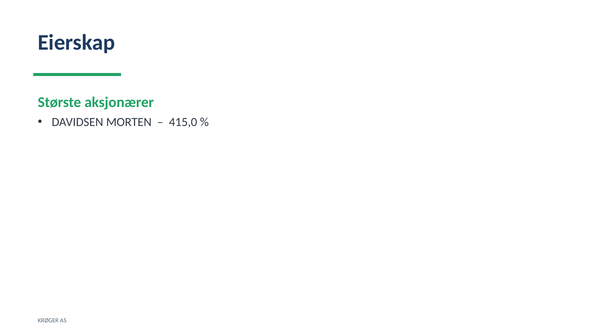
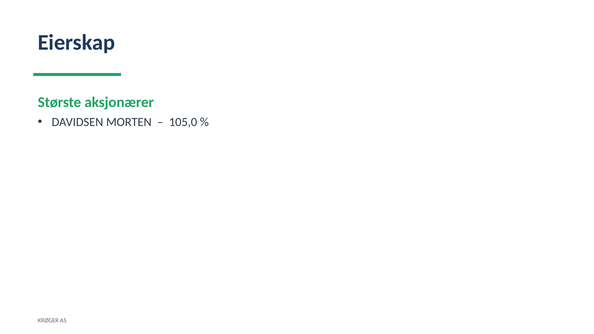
415,0: 415,0 -> 105,0
